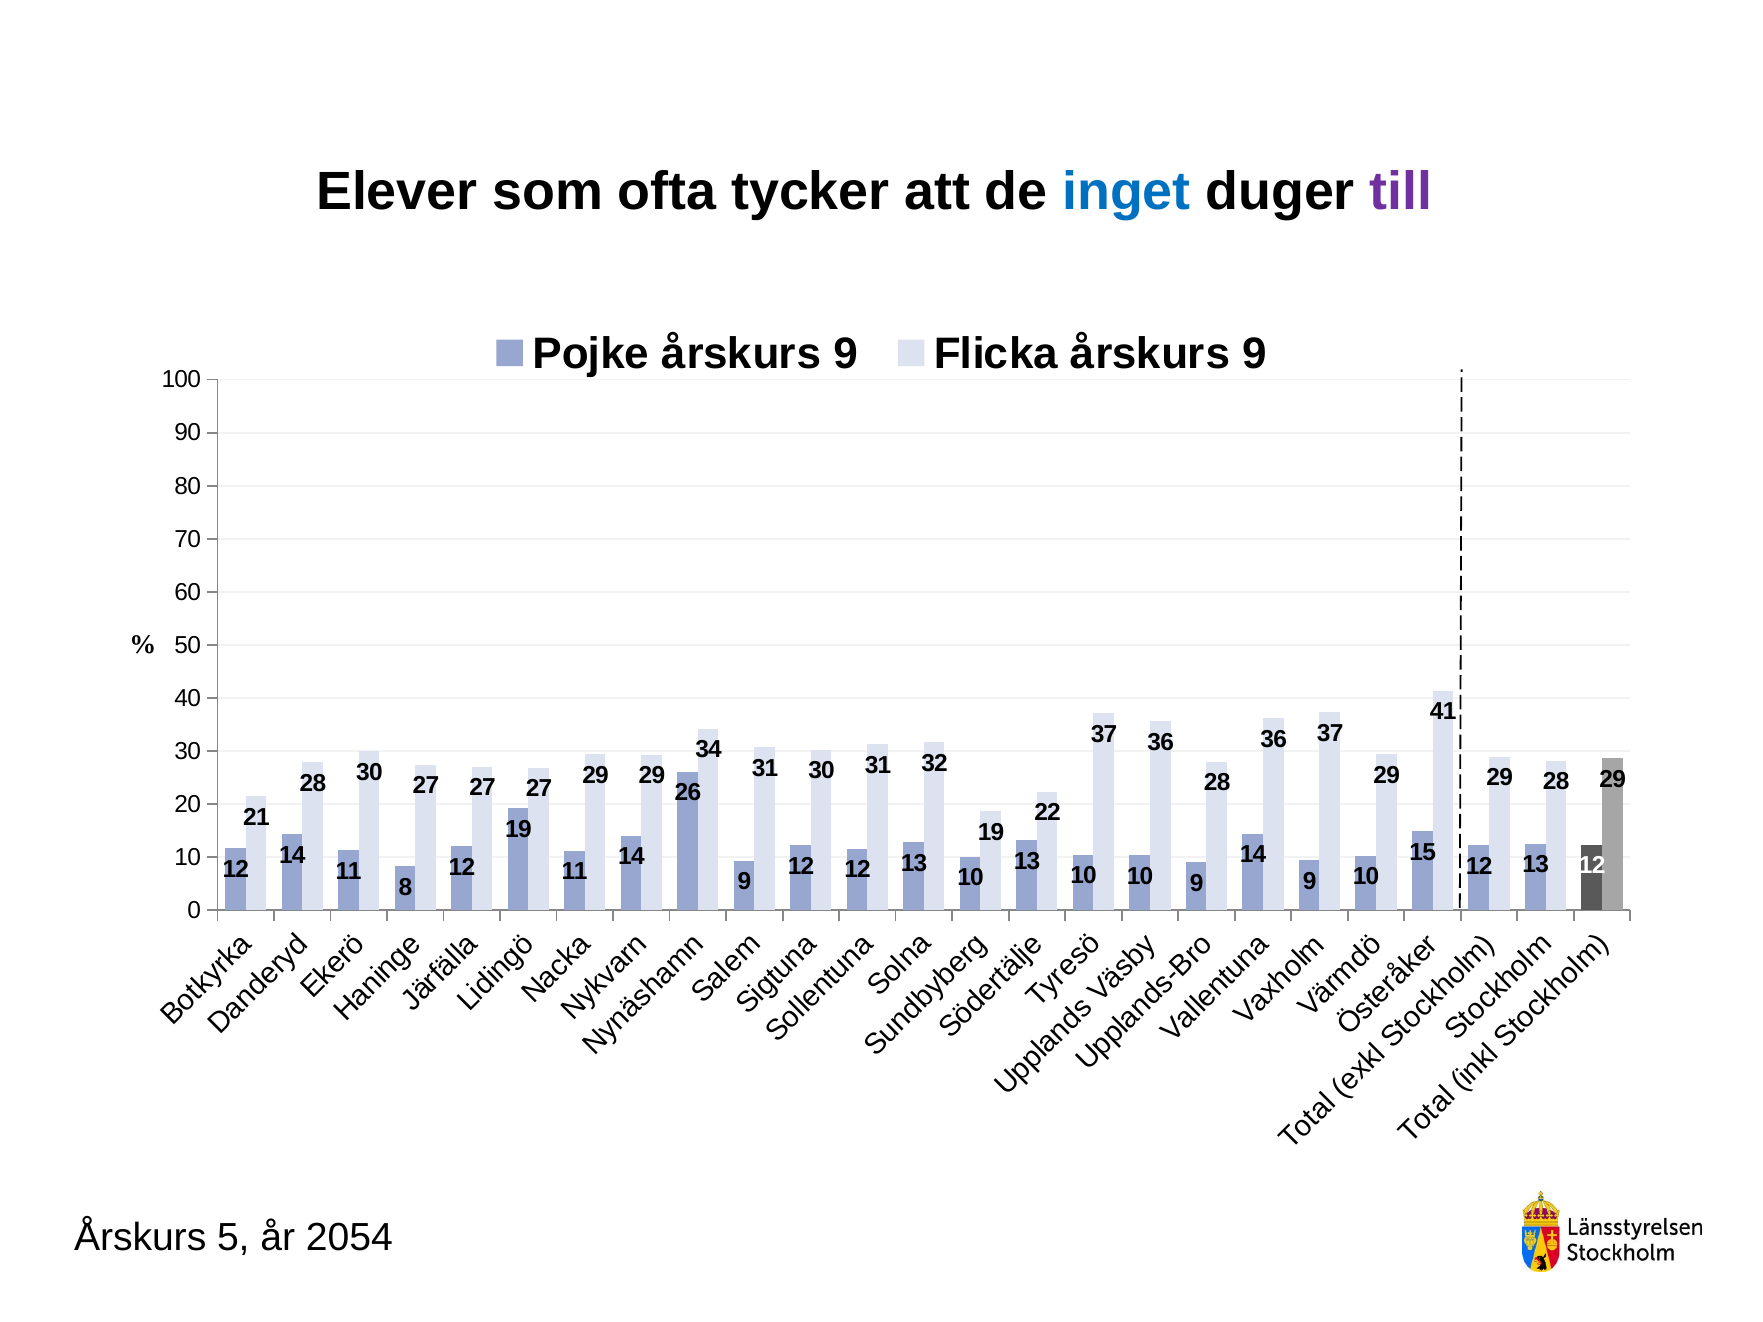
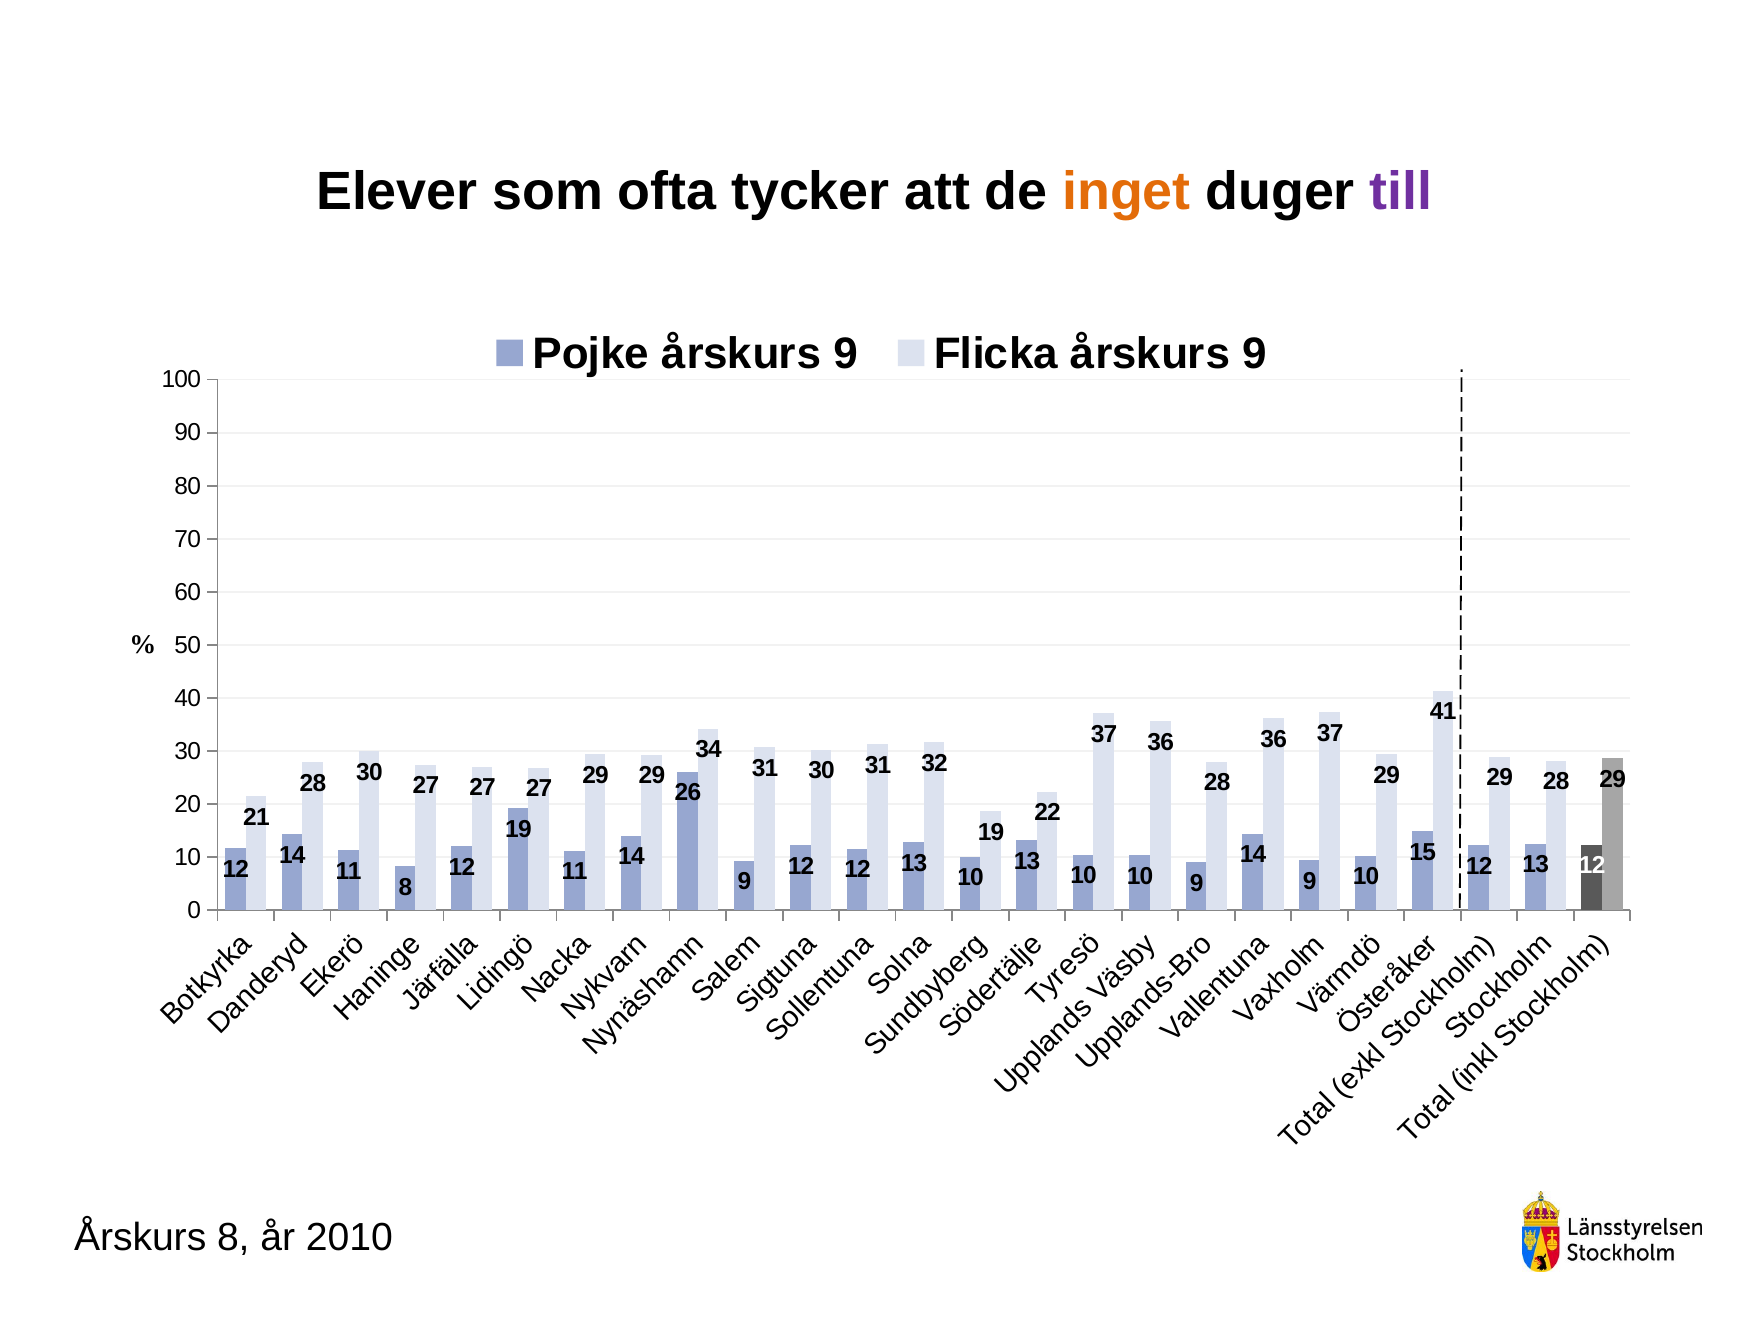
inget colour: blue -> orange
Årskurs 5: 5 -> 8
2054: 2054 -> 2010
